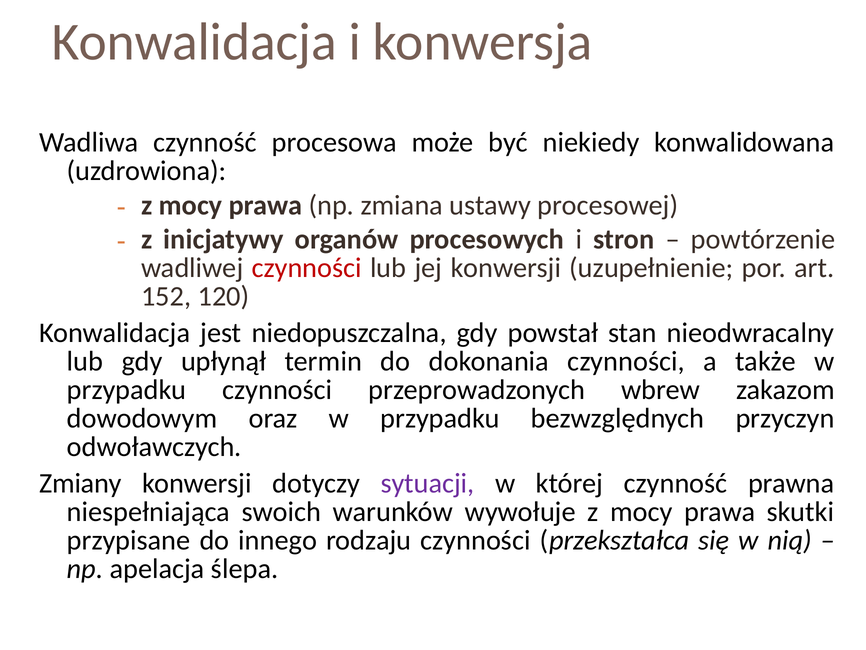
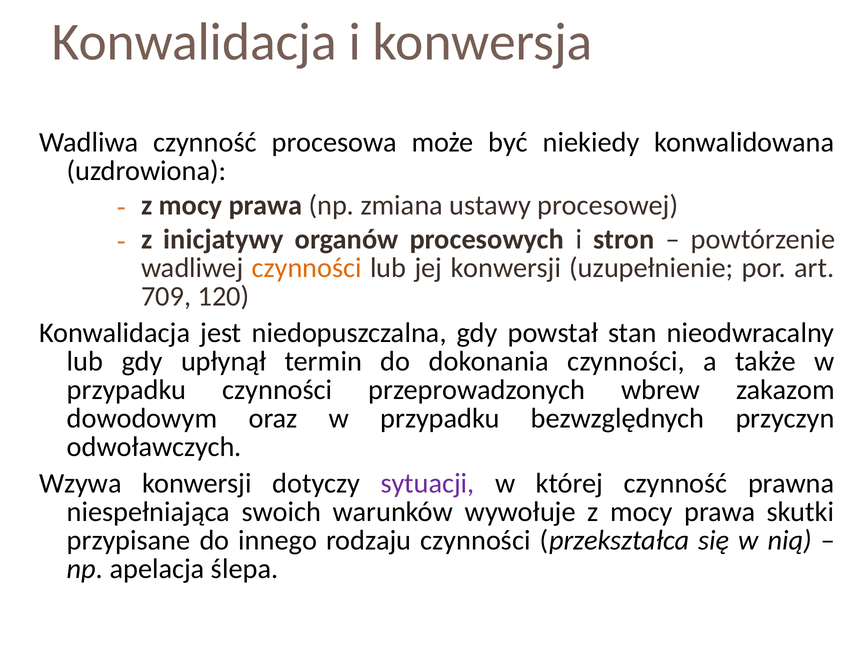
czynności at (307, 268) colour: red -> orange
152: 152 -> 709
Zmiany: Zmiany -> Wzywa
